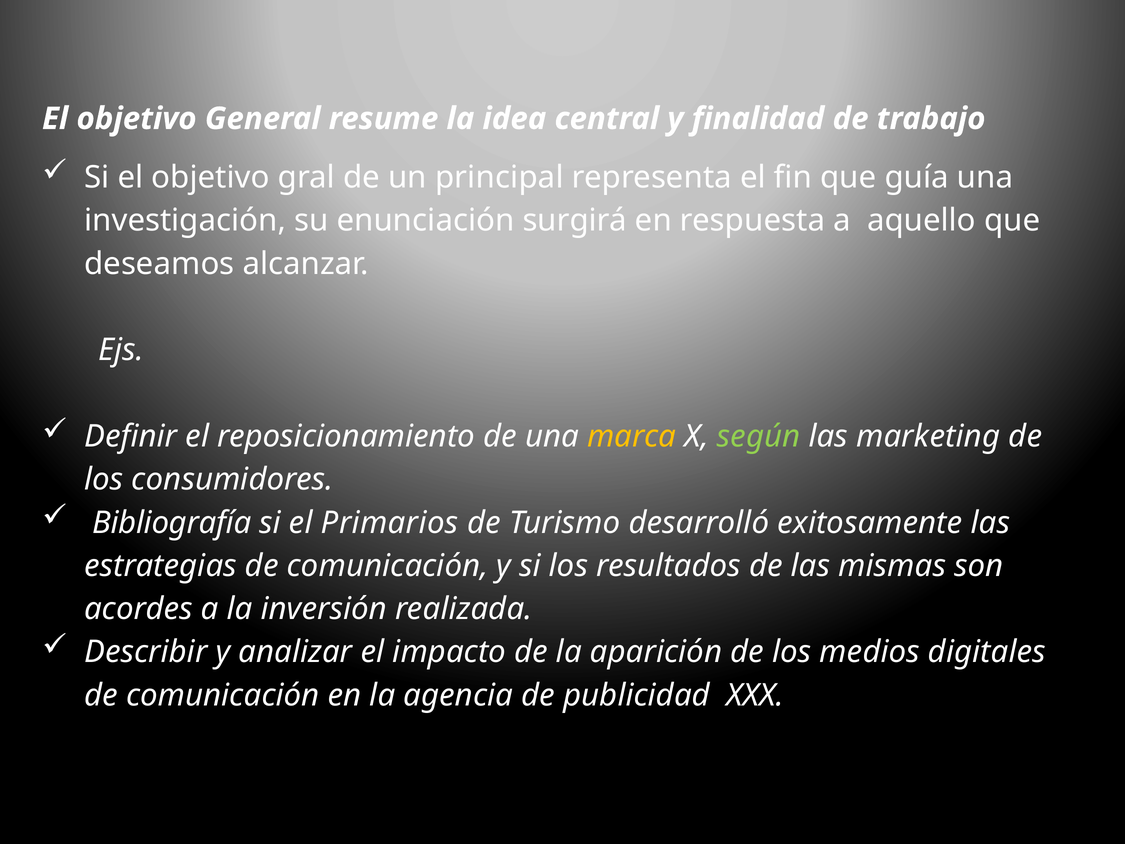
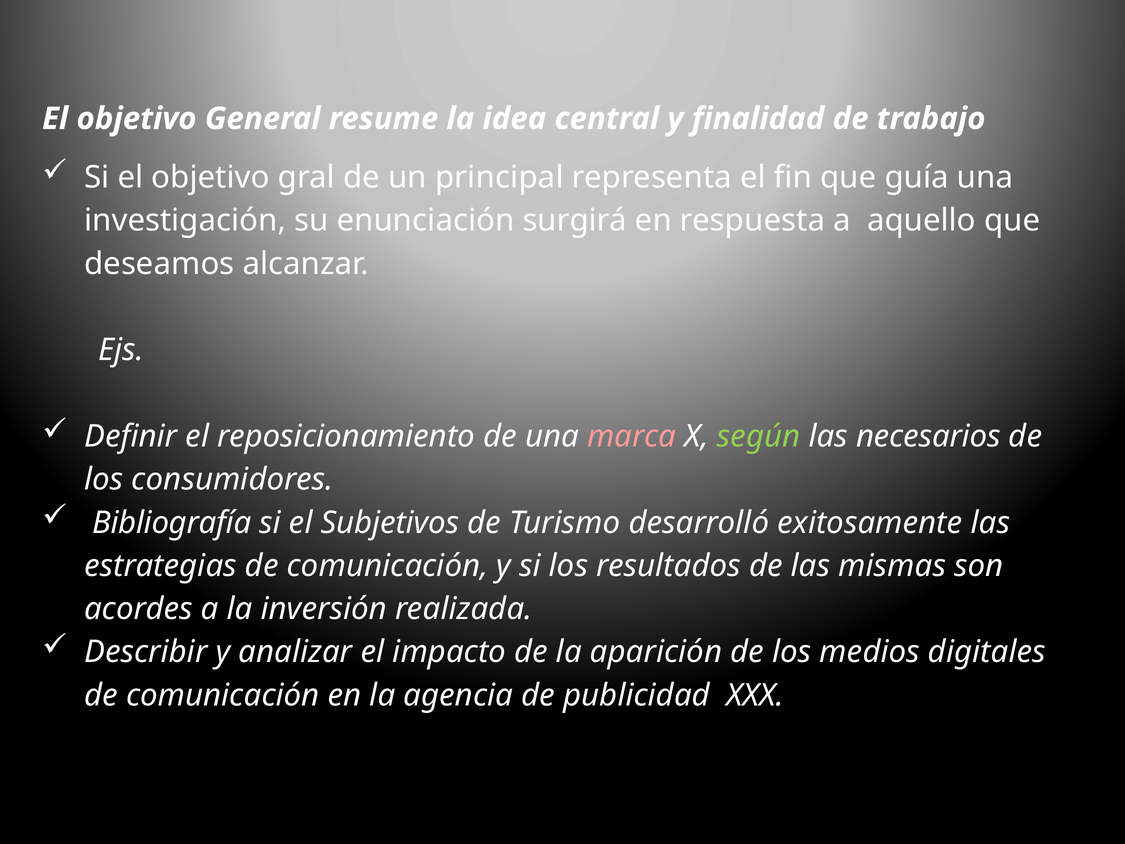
marca colour: yellow -> pink
marketing: marketing -> necesarios
Primarios: Primarios -> Subjetivos
